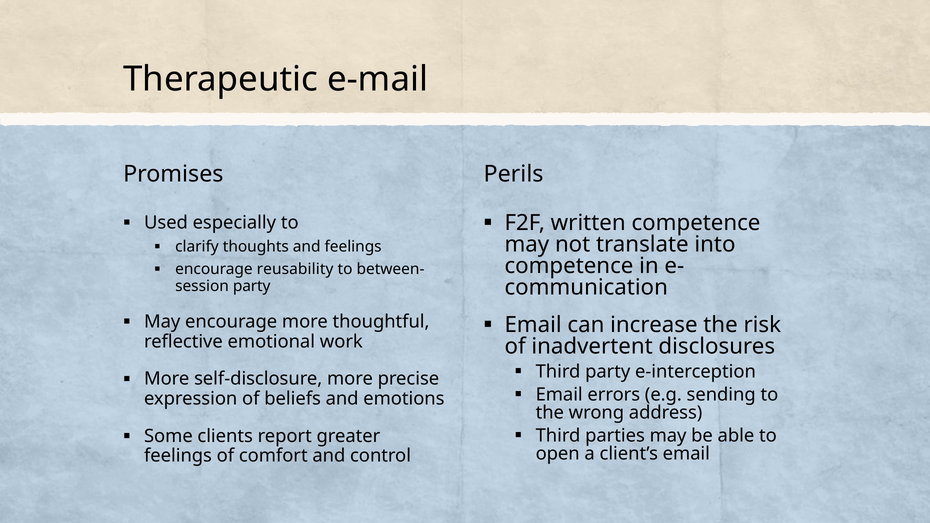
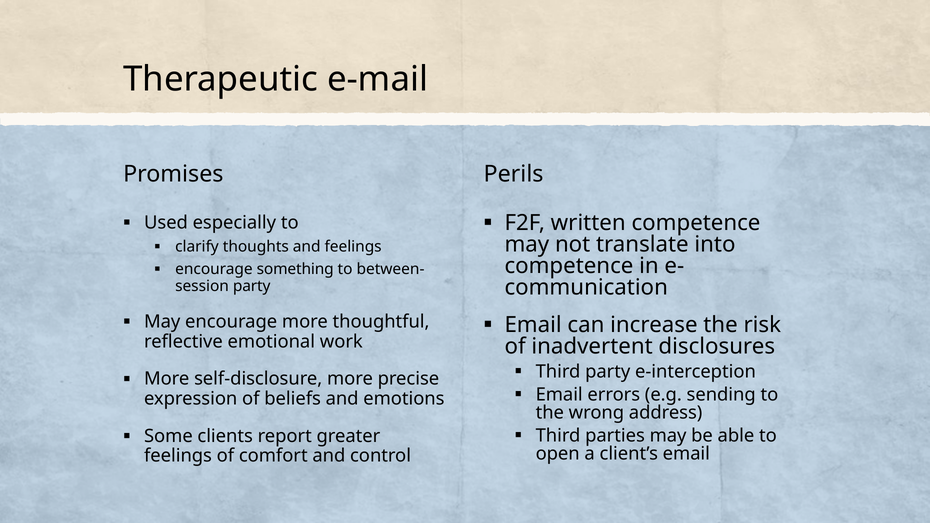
reusability: reusability -> something
